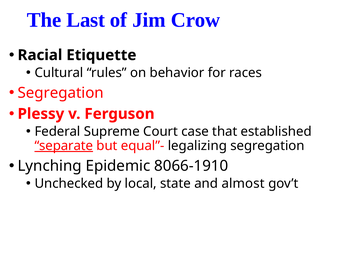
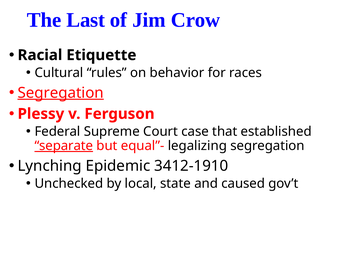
Segregation at (61, 93) underline: none -> present
8066-1910: 8066-1910 -> 3412-1910
almost: almost -> caused
